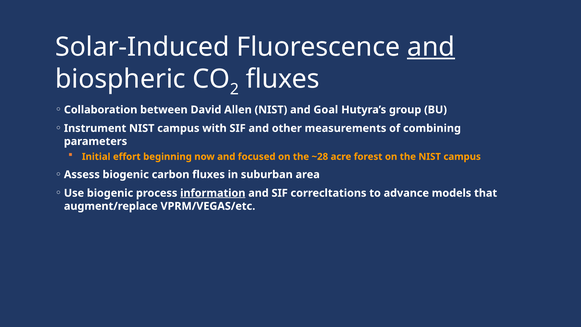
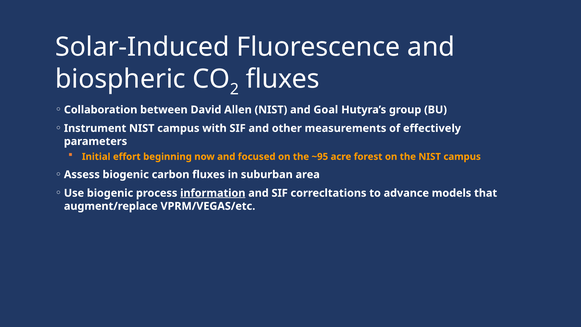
and at (431, 47) underline: present -> none
combining: combining -> effectively
~28: ~28 -> ~95
